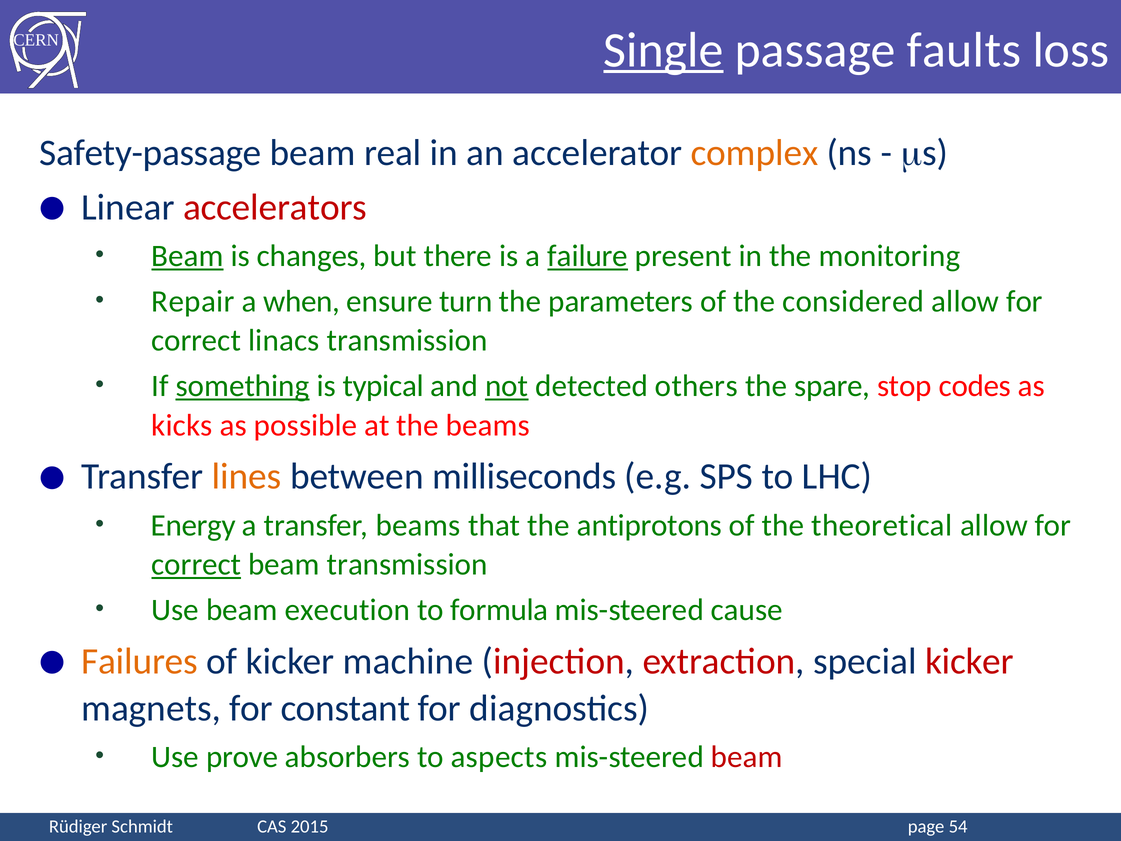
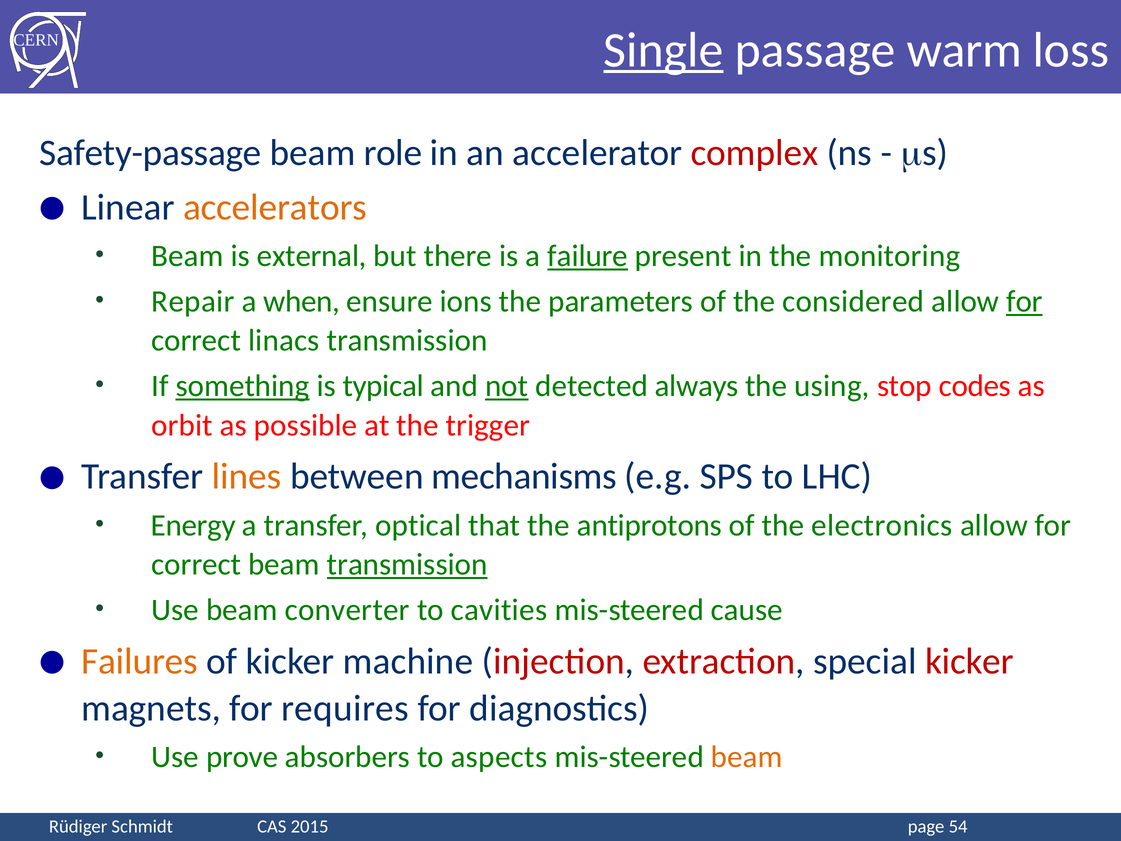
faults: faults -> warm
real: real -> role
complex colour: orange -> red
accelerators colour: red -> orange
Beam at (187, 256) underline: present -> none
changes: changes -> external
turn: turn -> ions
for at (1024, 301) underline: none -> present
others: others -> always
spare: spare -> using
kicks: kicks -> orbit
the beams: beams -> trigger
milliseconds: milliseconds -> mechanisms
transfer beams: beams -> optical
theoretical: theoretical -> electronics
correct at (196, 564) underline: present -> none
transmission at (407, 564) underline: none -> present
execution: execution -> converter
formula: formula -> cavities
constant: constant -> requires
beam at (747, 757) colour: red -> orange
